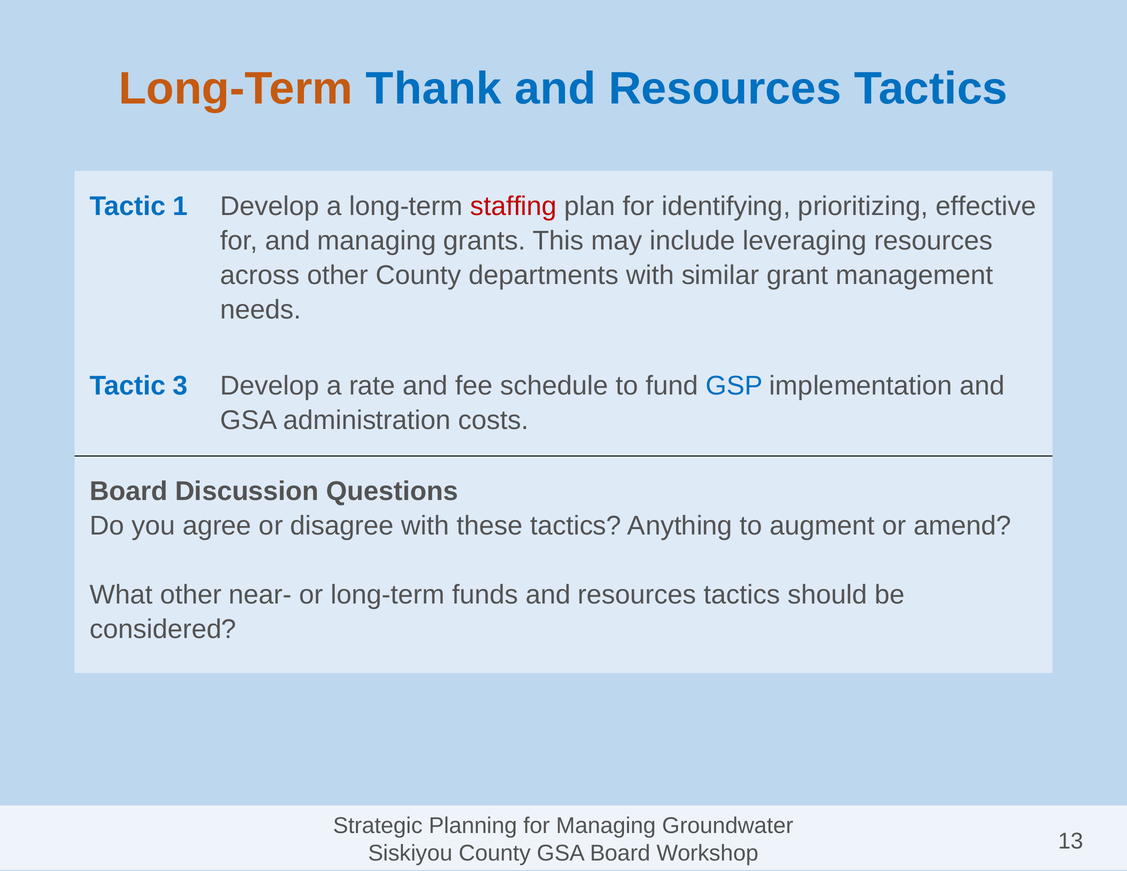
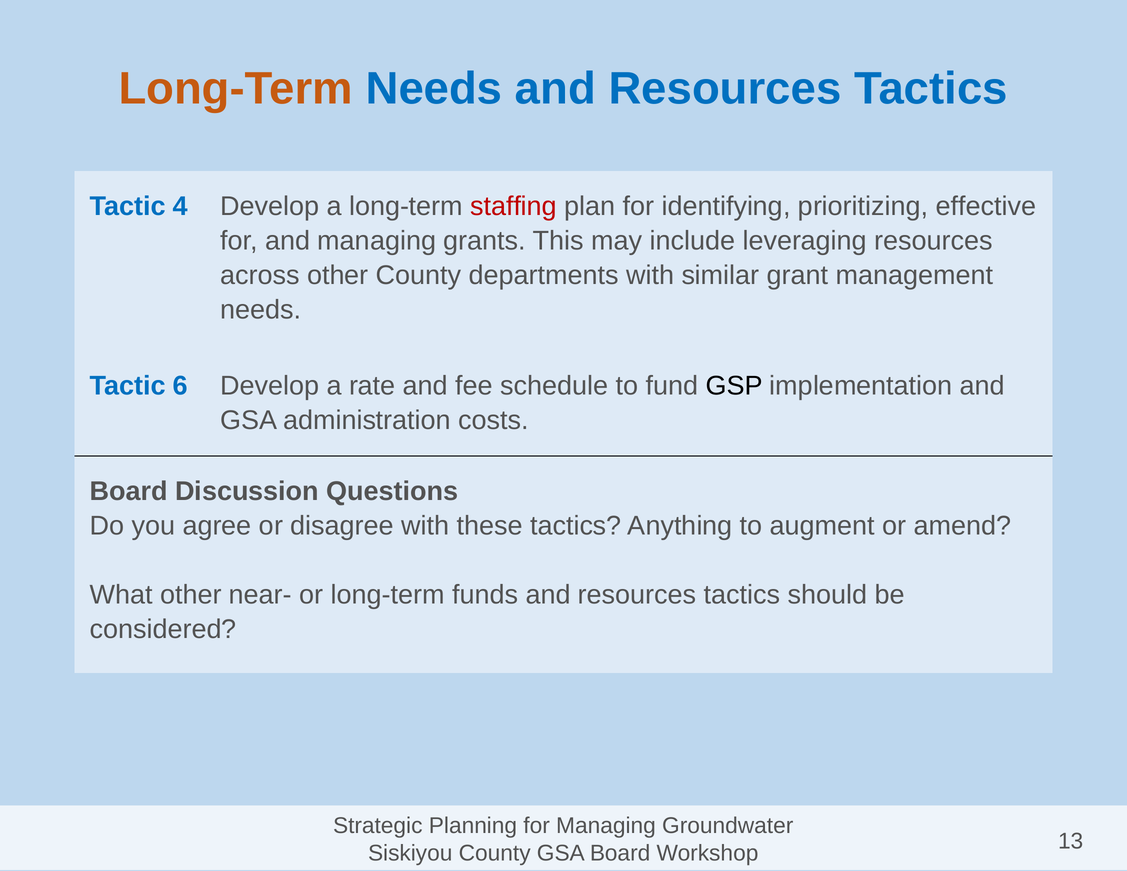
Long-Term Thank: Thank -> Needs
1: 1 -> 4
3: 3 -> 6
GSP colour: blue -> black
